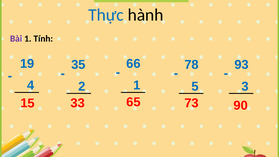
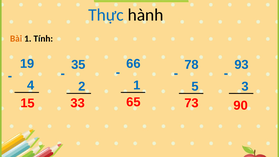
Bài colour: purple -> orange
